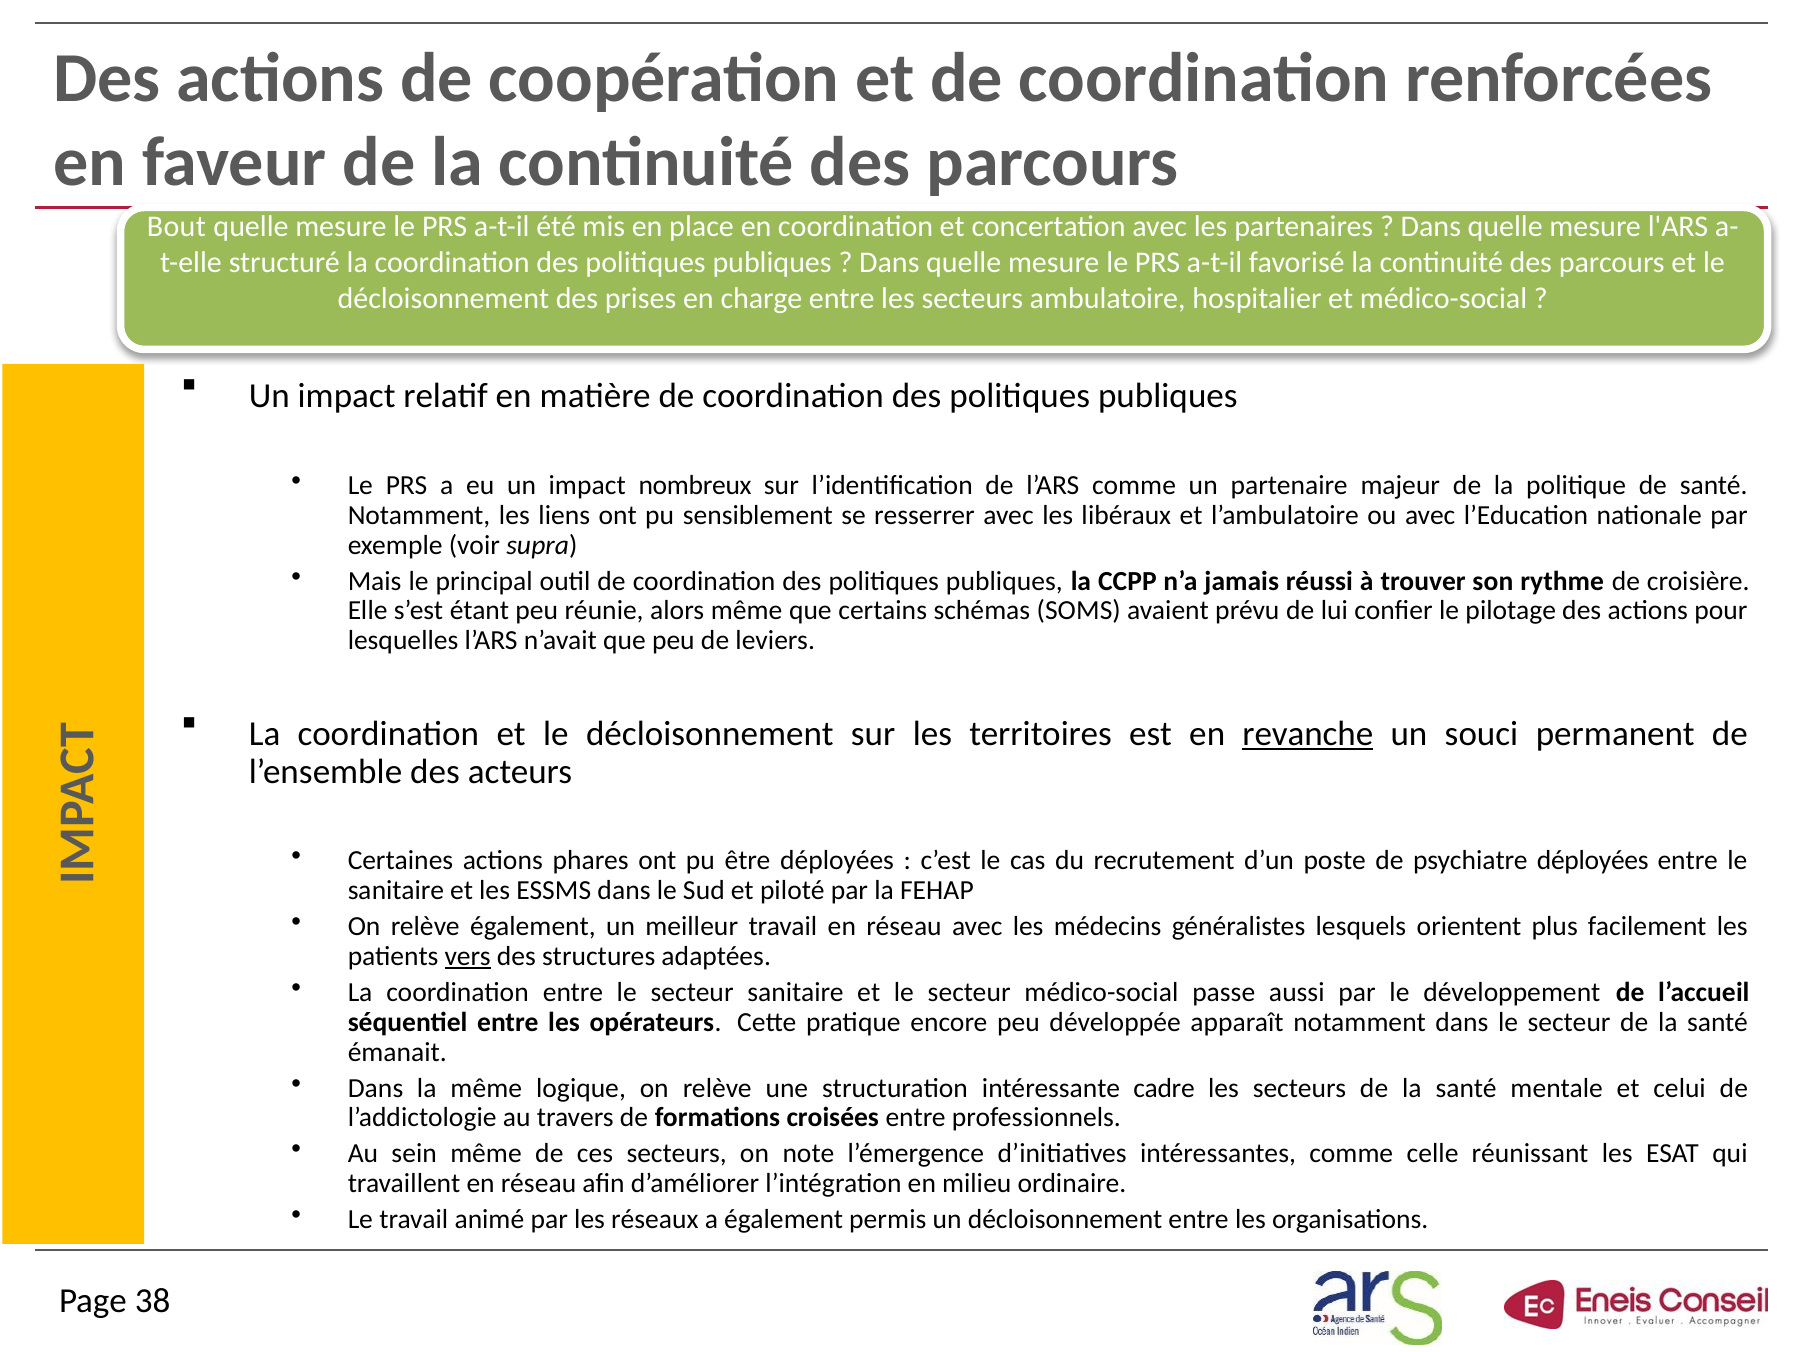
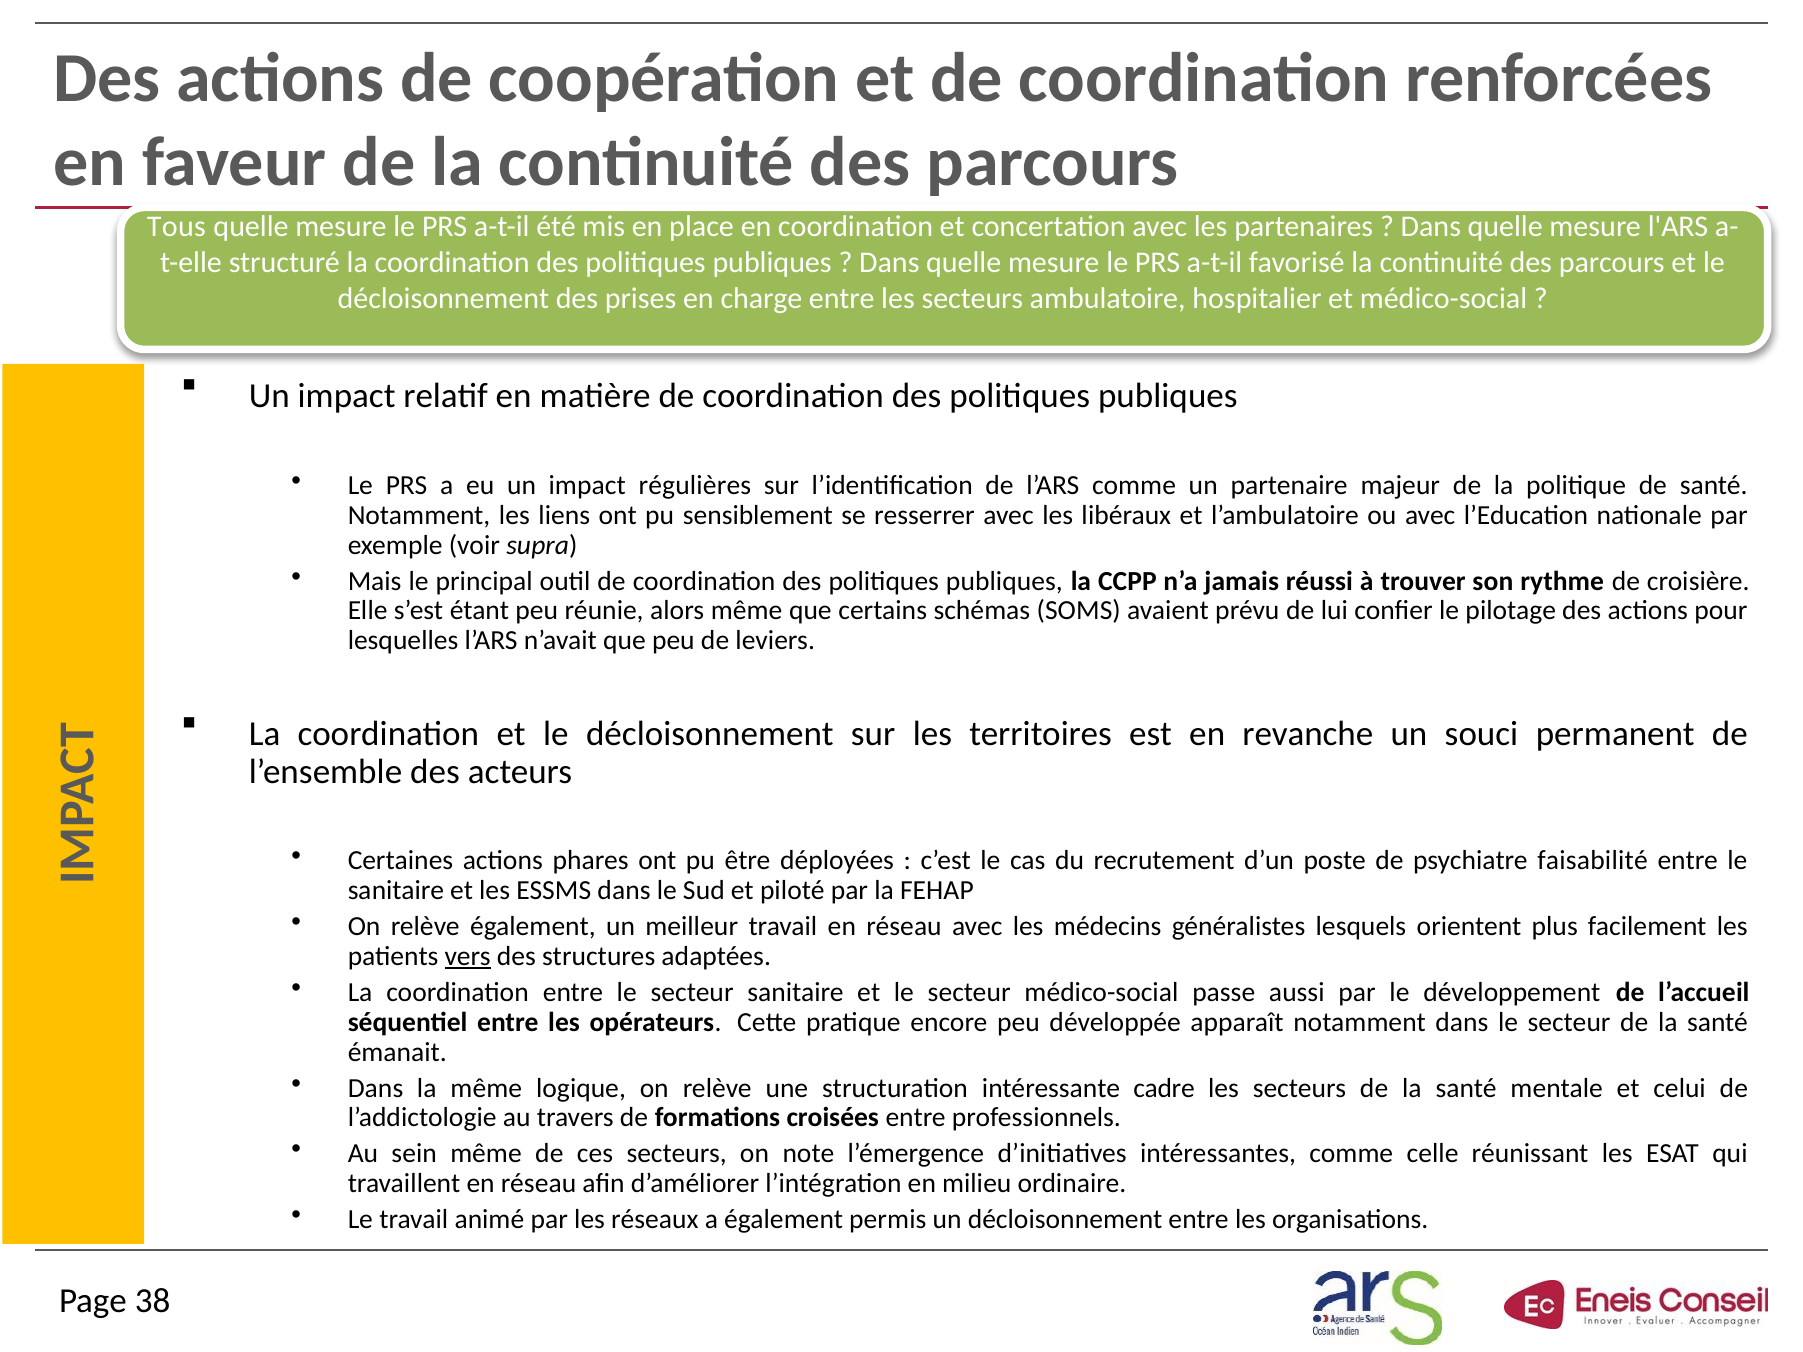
Bout: Bout -> Tous
nombreux: nombreux -> régulières
revanche underline: present -> none
psychiatre déployées: déployées -> faisabilité
